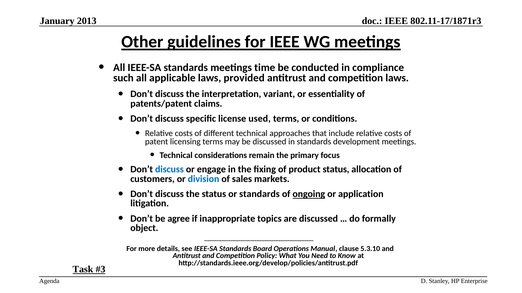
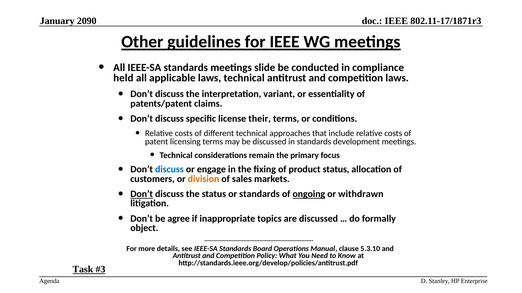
2013: 2013 -> 2090
time: time -> slide
such: such -> held
laws provided: provided -> technical
used: used -> their
division colour: blue -> orange
Don’t at (142, 194) underline: none -> present
application: application -> withdrawn
